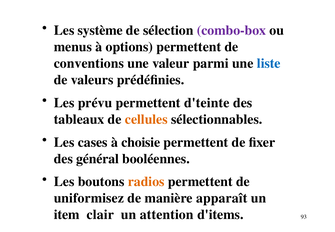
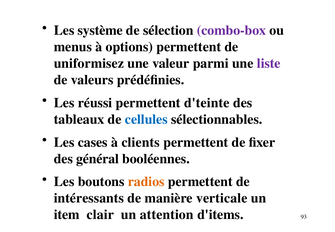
conventions: conventions -> uniformisez
liste colour: blue -> purple
prévu: prévu -> réussi
cellules colour: orange -> blue
choisie: choisie -> clients
uniformisez: uniformisez -> intéressants
apparaît: apparaît -> verticale
